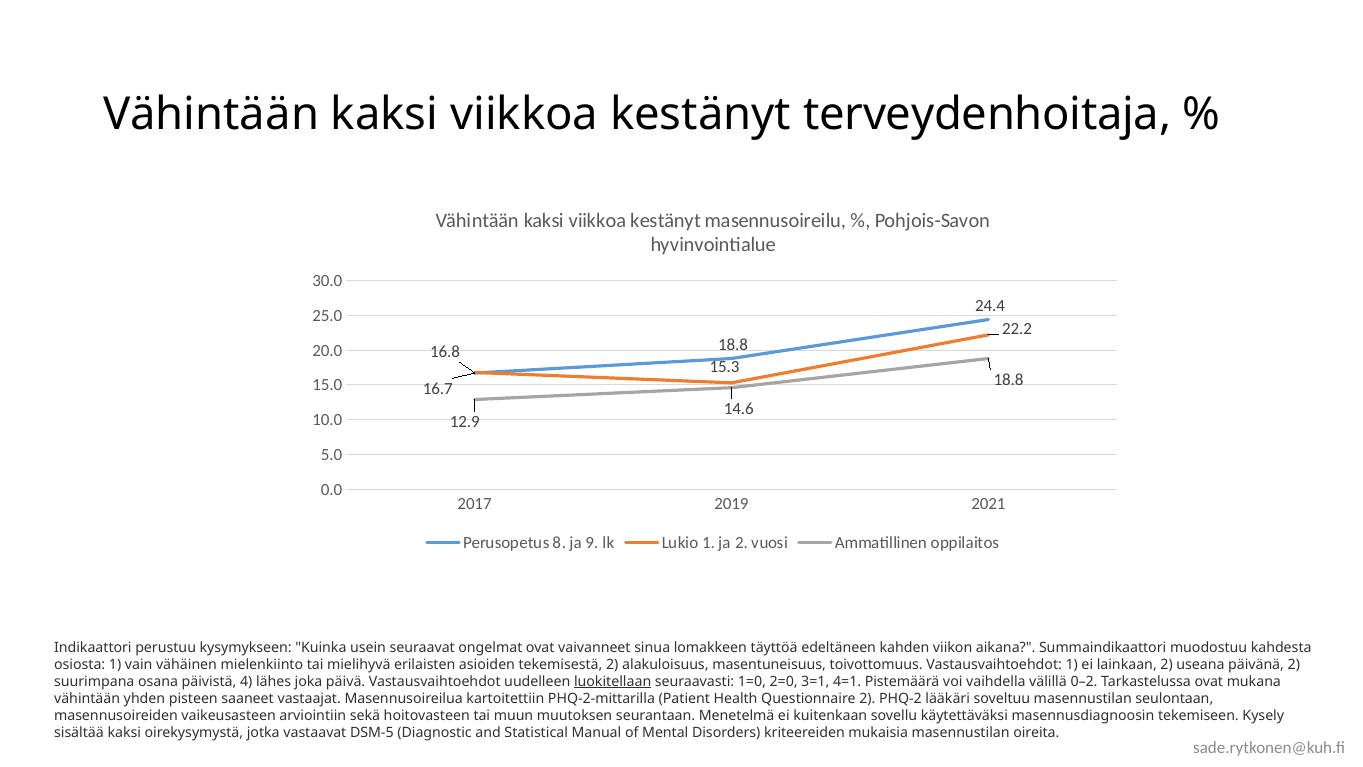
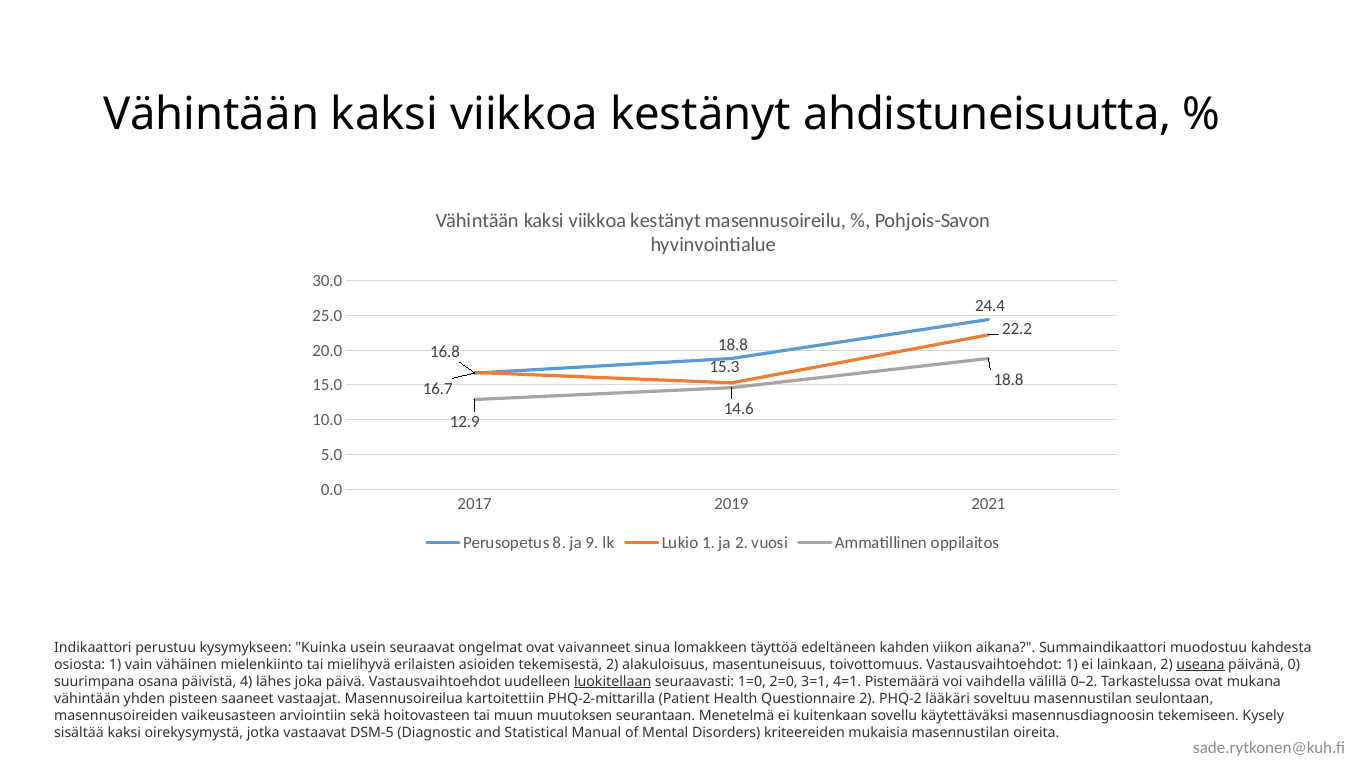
terveydenhoitaja: terveydenhoitaja -> ahdistuneisuutta
useana underline: none -> present
päivänä 2: 2 -> 0
